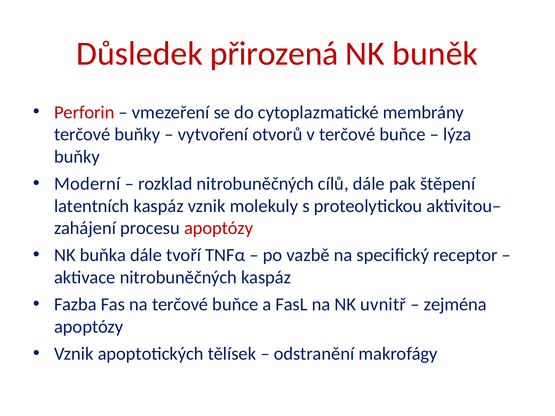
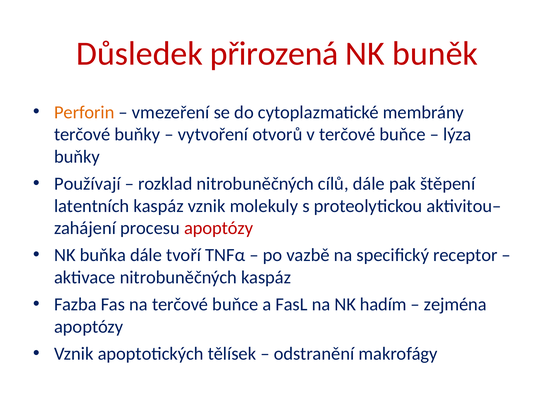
Perforin colour: red -> orange
Moderní: Moderní -> Používají
uvnitř: uvnitř -> hadím
